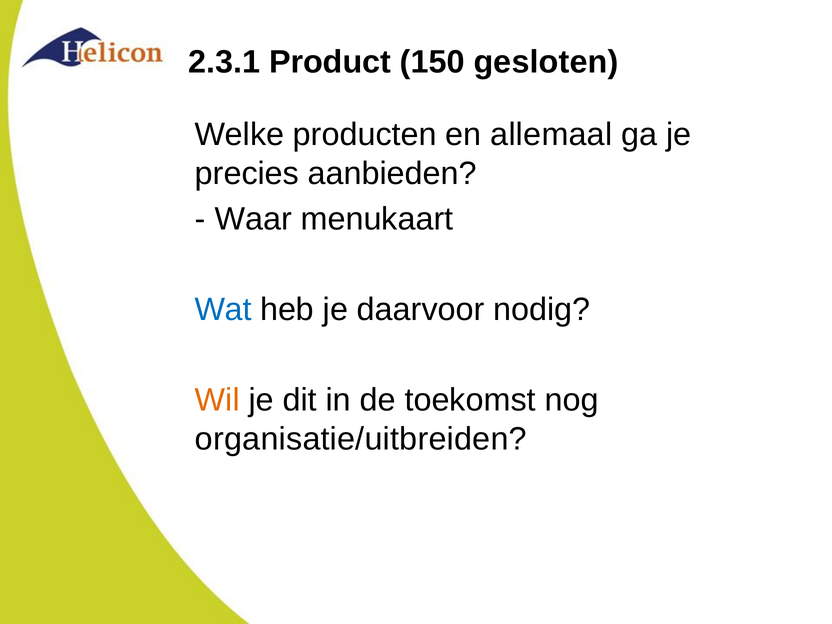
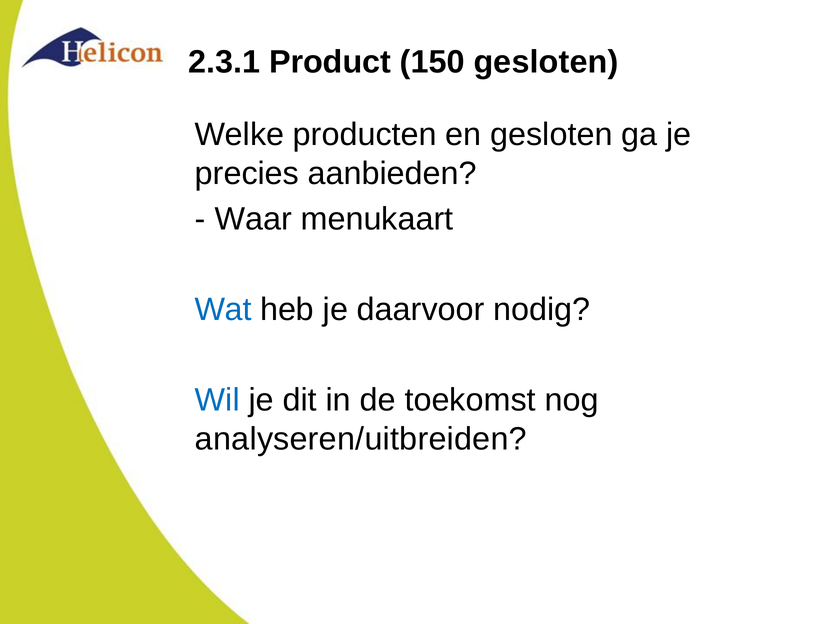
en allemaal: allemaal -> gesloten
Wil colour: orange -> blue
organisatie/uitbreiden: organisatie/uitbreiden -> analyseren/uitbreiden
